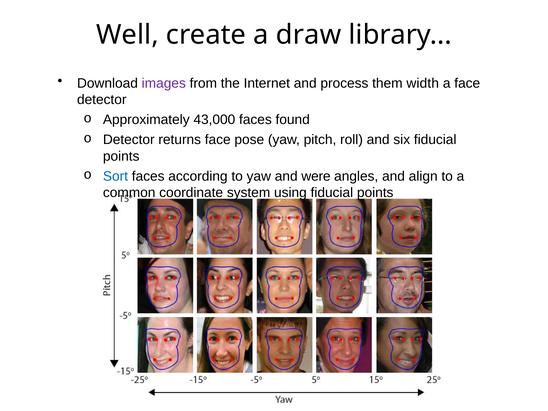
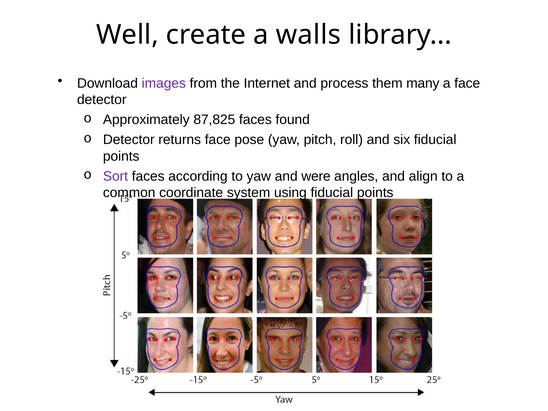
draw: draw -> walls
width: width -> many
43,000: 43,000 -> 87,825
Sort colour: blue -> purple
